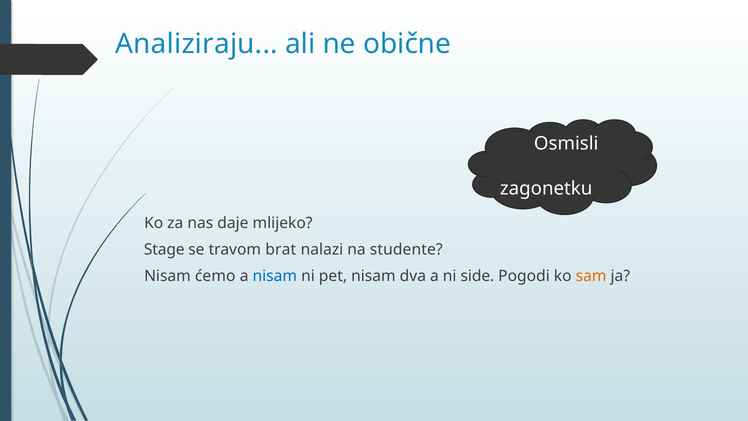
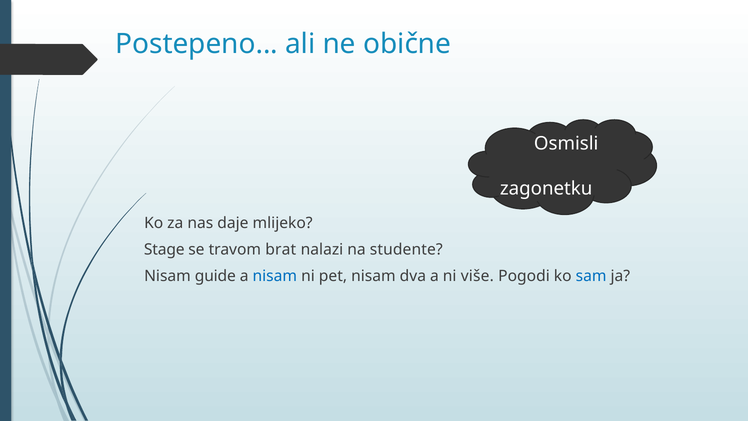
Analiziraju: Analiziraju -> Postepeno
ćemo: ćemo -> guide
side: side -> više
sam colour: orange -> blue
